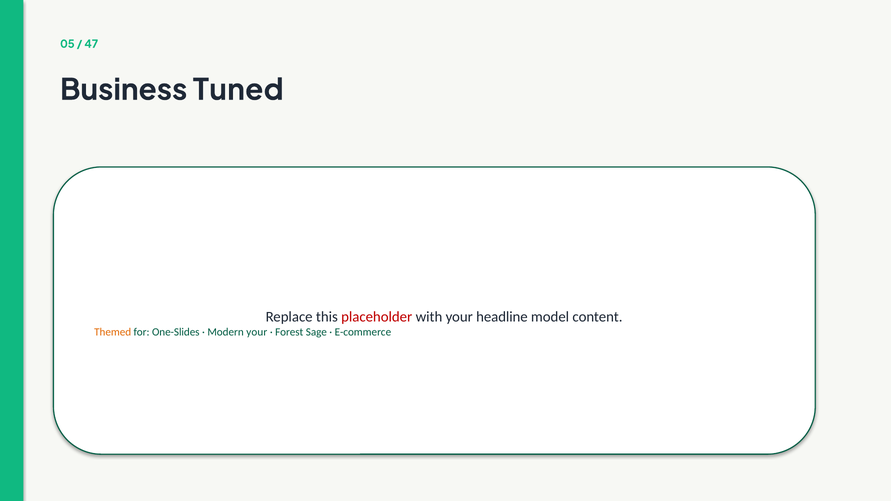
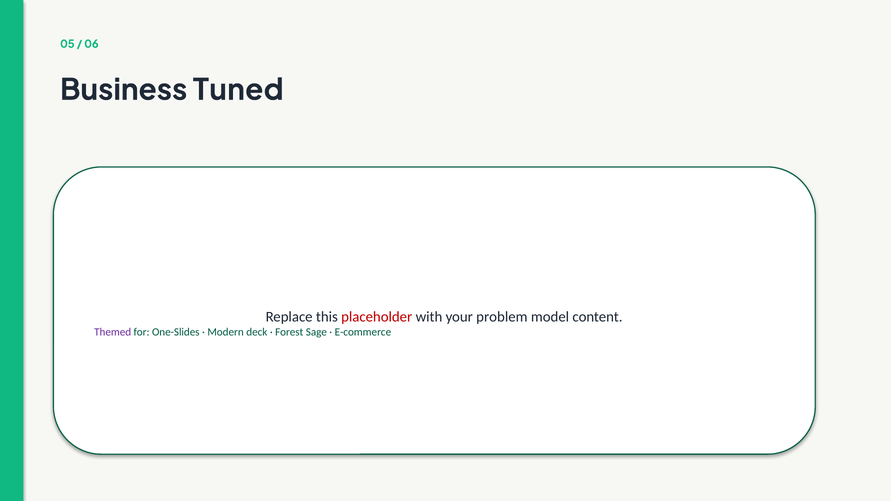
47: 47 -> 06
headline: headline -> problem
Themed colour: orange -> purple
Modern your: your -> deck
